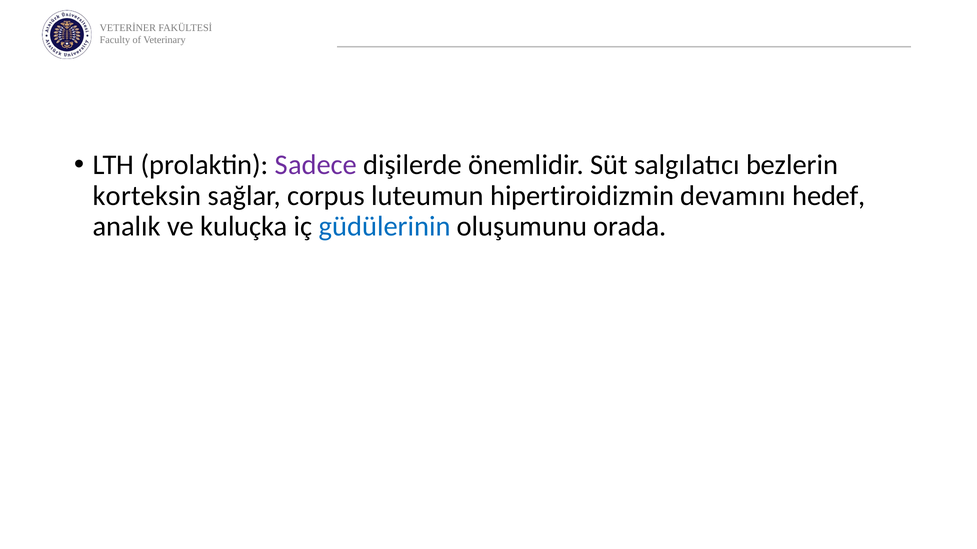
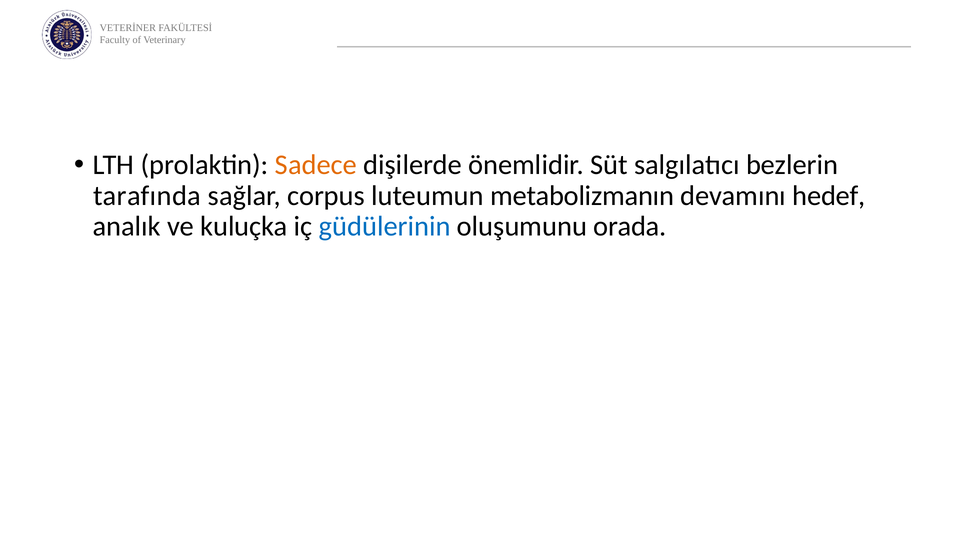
Sadece colour: purple -> orange
korteksin: korteksin -> tarafında
hipertiroidizmin: hipertiroidizmin -> metabolizmanın
